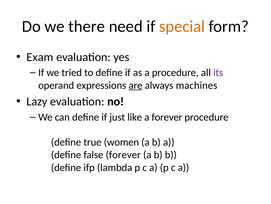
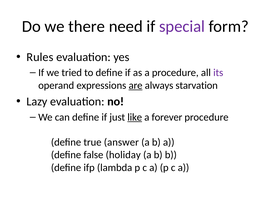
special colour: orange -> purple
Exam: Exam -> Rules
machines: machines -> starvation
like underline: none -> present
women: women -> answer
false forever: forever -> holiday
